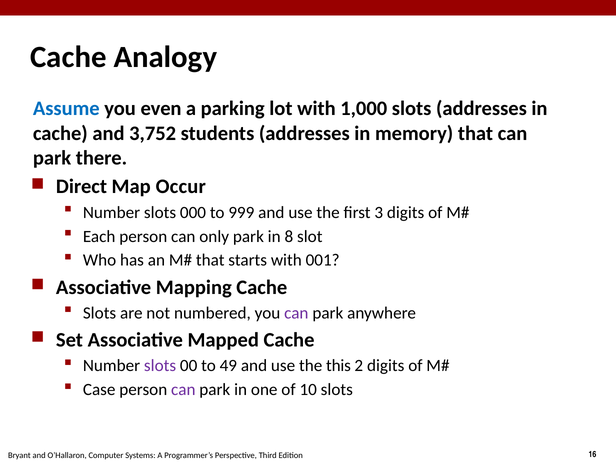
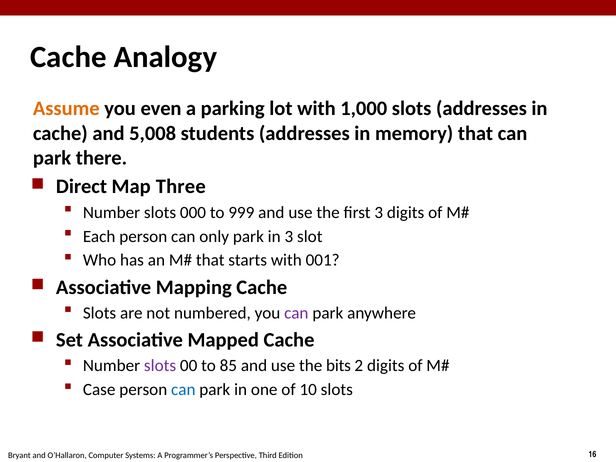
Assume colour: blue -> orange
3,752: 3,752 -> 5,008
Occur: Occur -> Three
in 8: 8 -> 3
49: 49 -> 85
this: this -> bits
can at (183, 390) colour: purple -> blue
